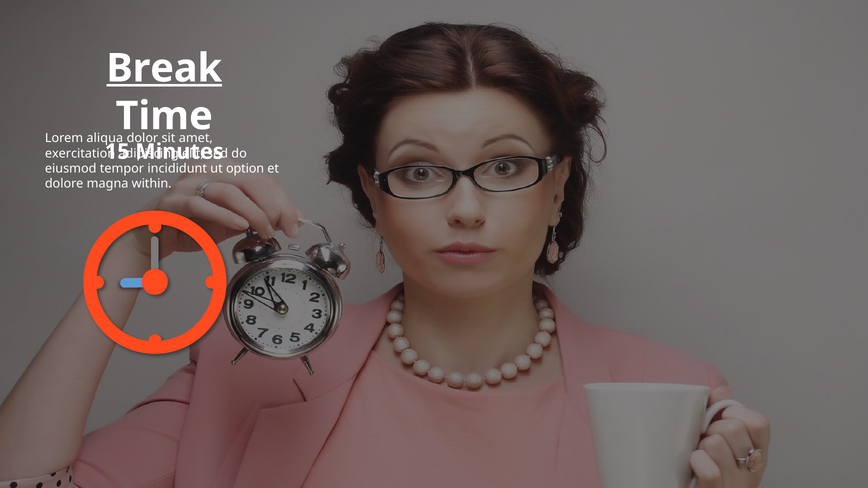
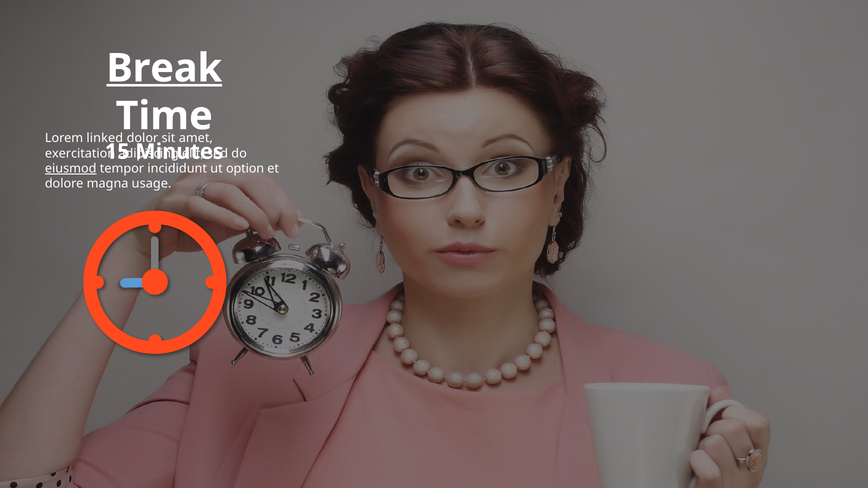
aliqua: aliqua -> linked
eiusmod underline: none -> present
within: within -> usage
